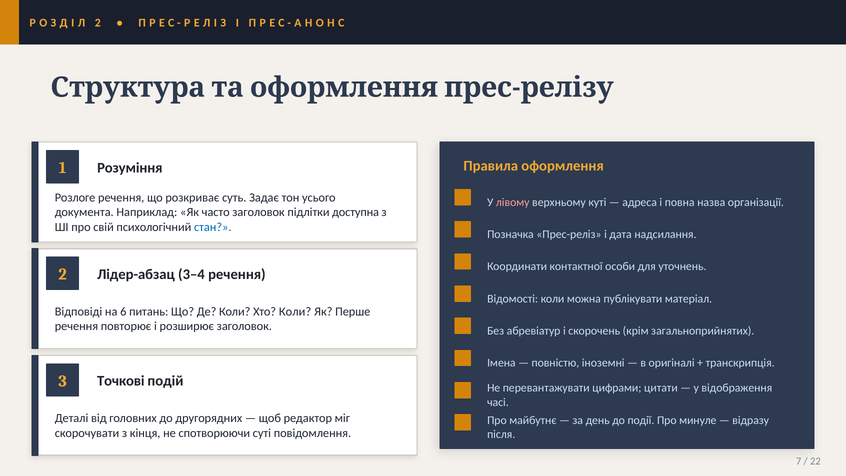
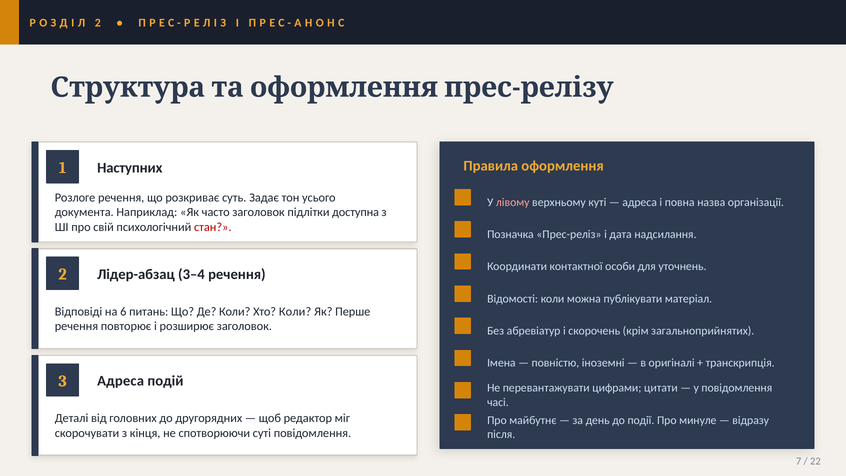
Розуміння: Розуміння -> Наступних
стан colour: blue -> red
3 Точкові: Точкові -> Адреса
у відображення: відображення -> повідомлення
